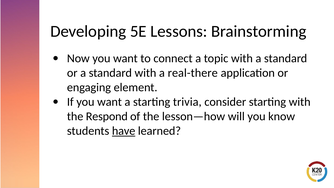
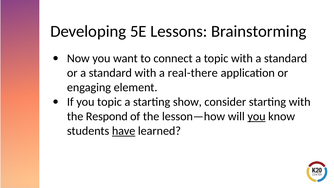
If you want: want -> topic
trivia: trivia -> show
you at (257, 116) underline: none -> present
